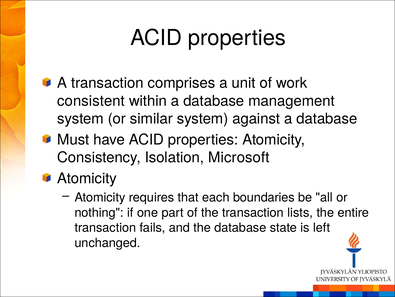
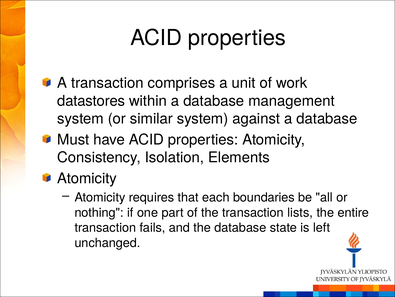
consistent: consistent -> datastores
Microsoft: Microsoft -> Elements
